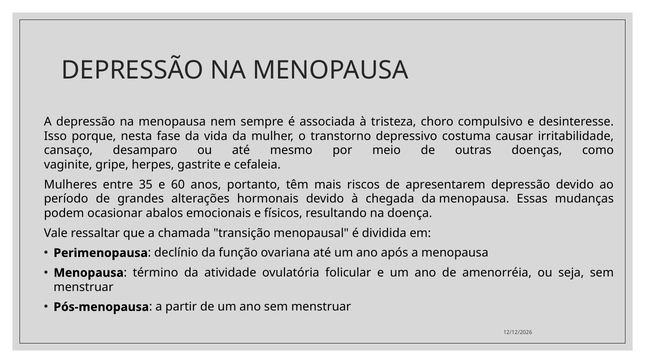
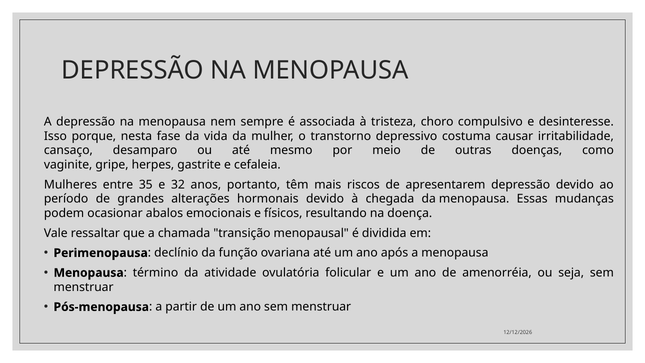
60: 60 -> 32
